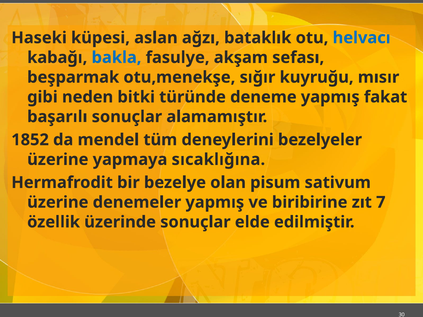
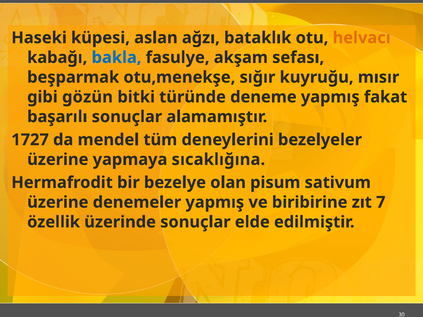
helvacı colour: blue -> orange
neden: neden -> gözün
1852: 1852 -> 1727
